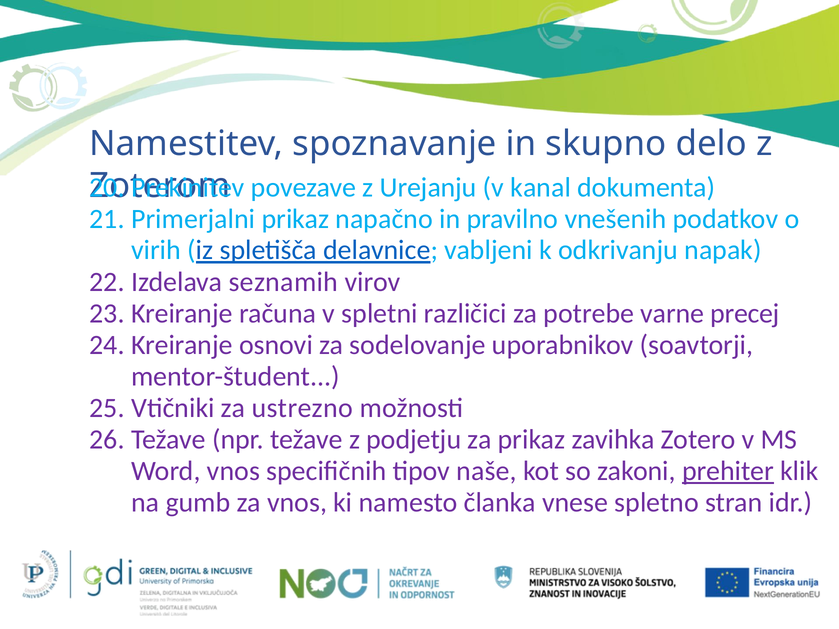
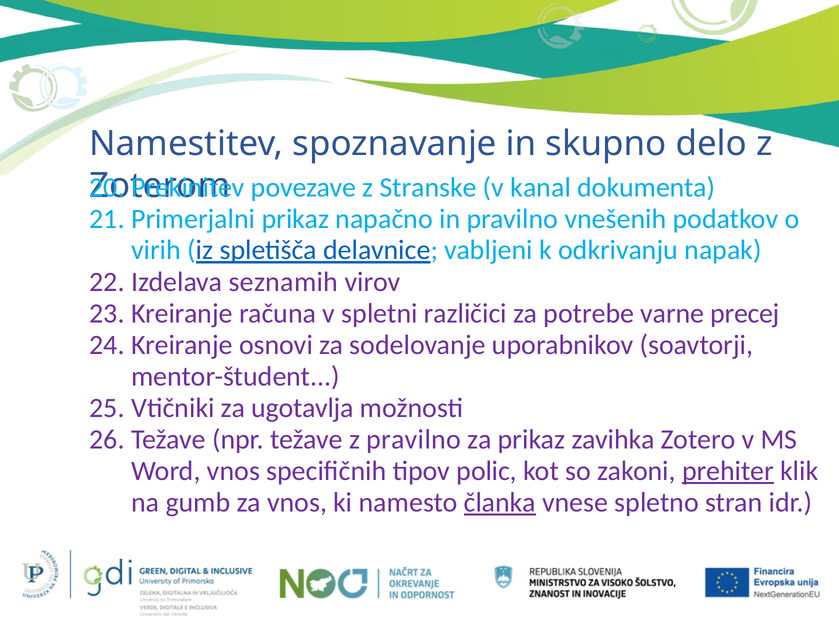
Urejanju: Urejanju -> Stranske
ustrezno: ustrezno -> ugotavlja
z podjetju: podjetju -> pravilno
naše: naše -> polic
članka underline: none -> present
